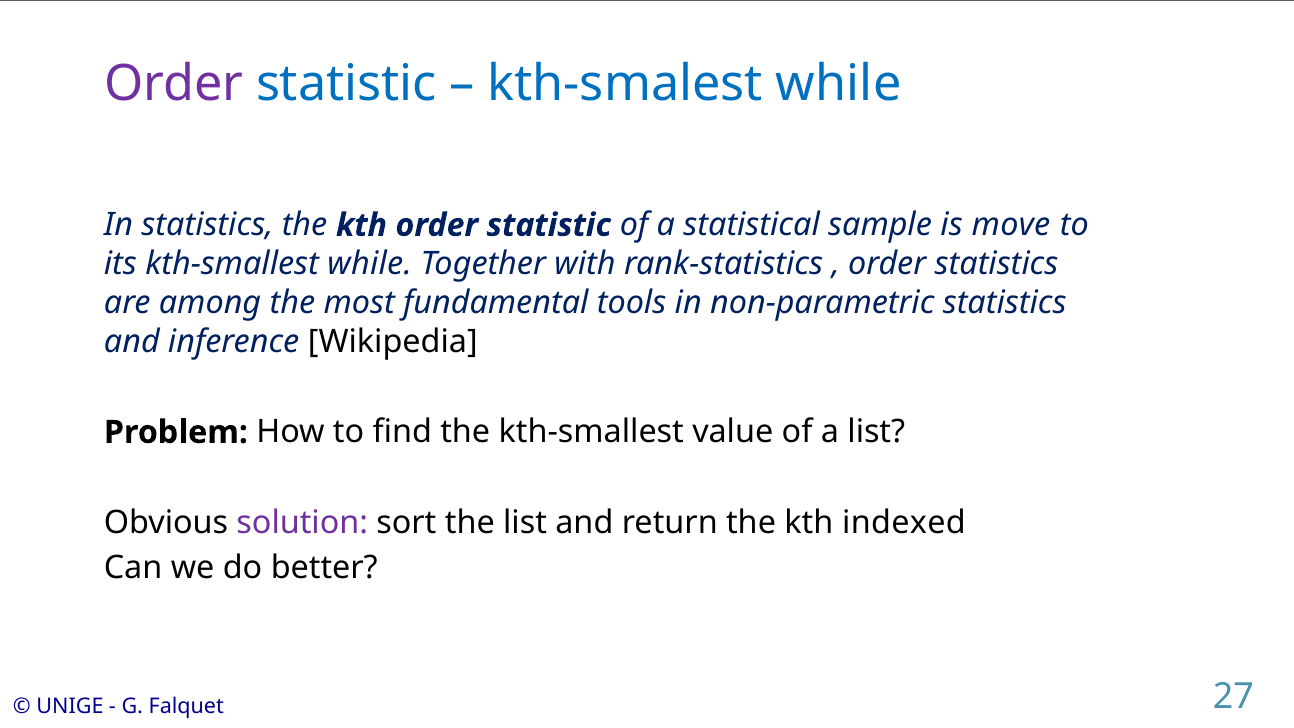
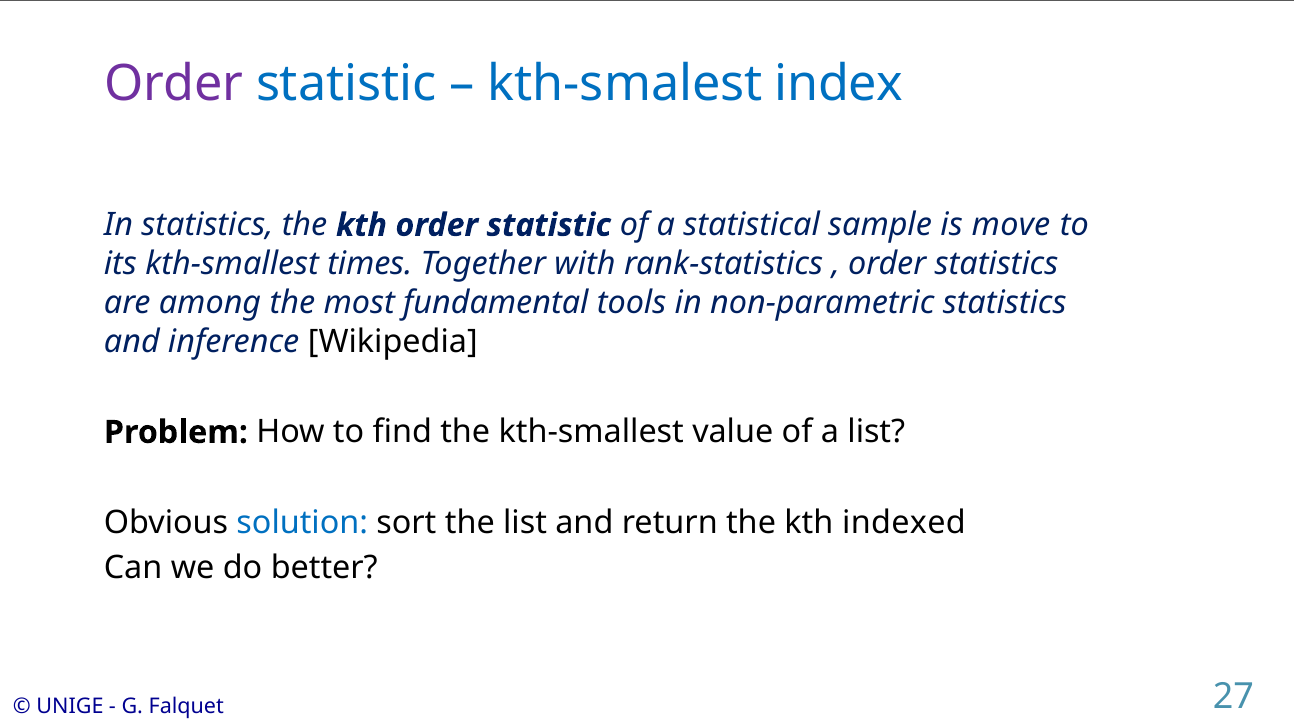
kth-smalest while: while -> index
kth-smallest while: while -> times
solution colour: purple -> blue
